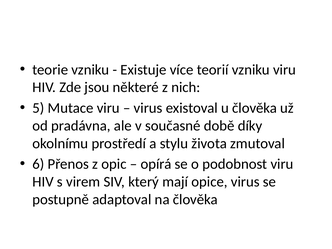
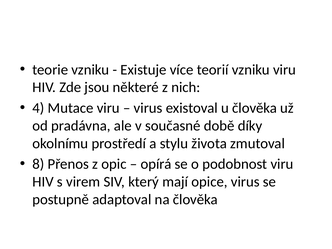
5: 5 -> 4
6: 6 -> 8
